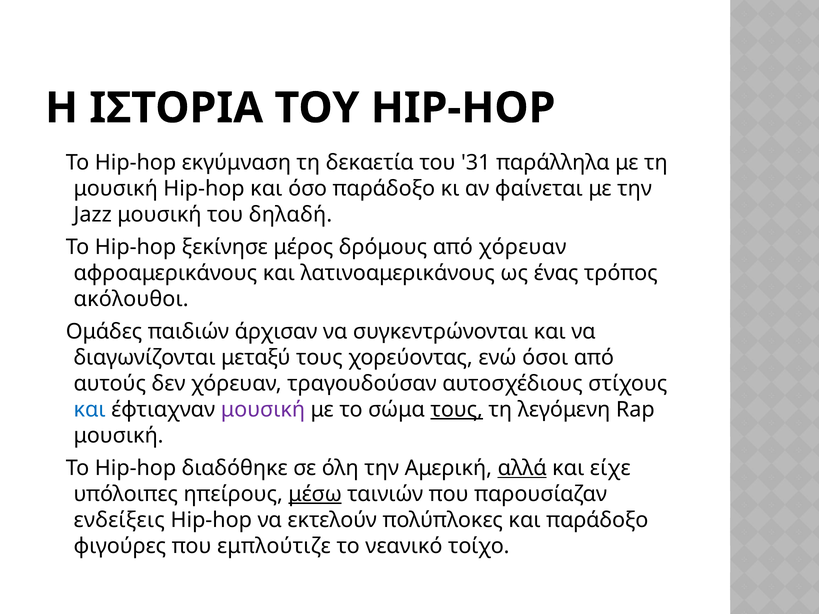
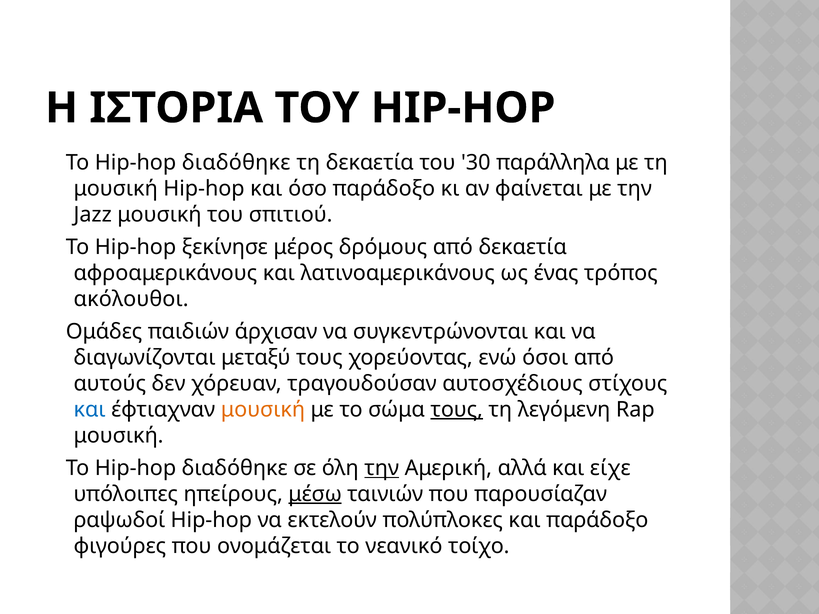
εκγύμναση at (236, 163): εκγύμναση -> διαδόθηκε
31: 31 -> 30
δηλαδή: δηλαδή -> σπιτιού
από χόρευαν: χόρευαν -> δεκαετία
μουσική at (263, 410) colour: purple -> orange
την at (382, 468) underline: none -> present
αλλά underline: present -> none
ενδείξεις: ενδείξεις -> ραψωδοί
εμπλούτιζε: εμπλούτιζε -> ονομάζεται
